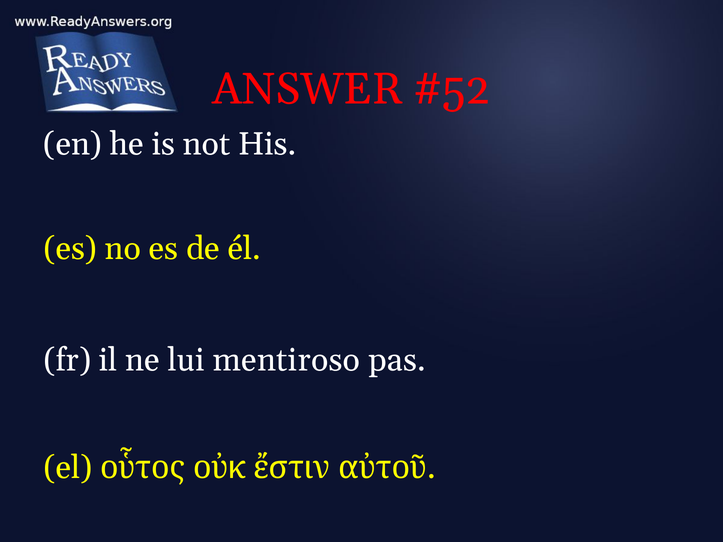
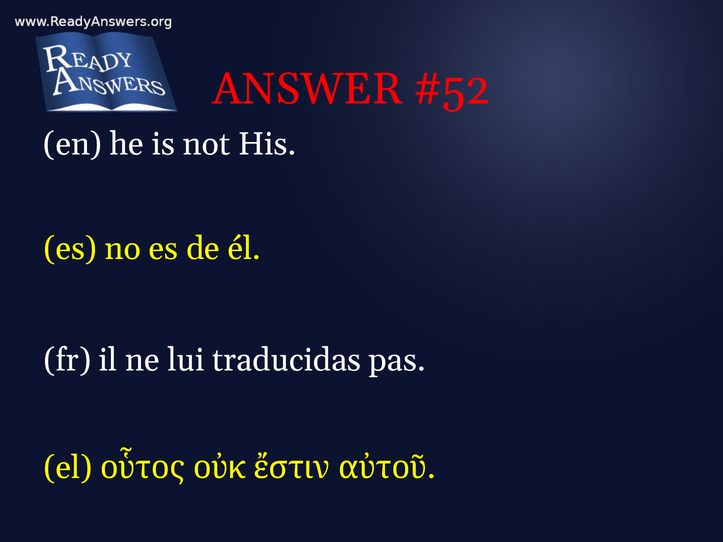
mentiroso: mentiroso -> traducidas
